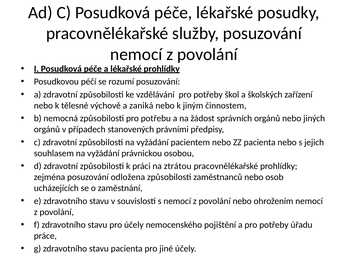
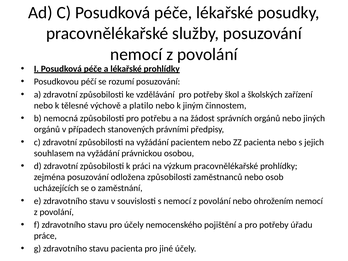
zaniká: zaniká -> platilo
ztrátou: ztrátou -> výzkum
